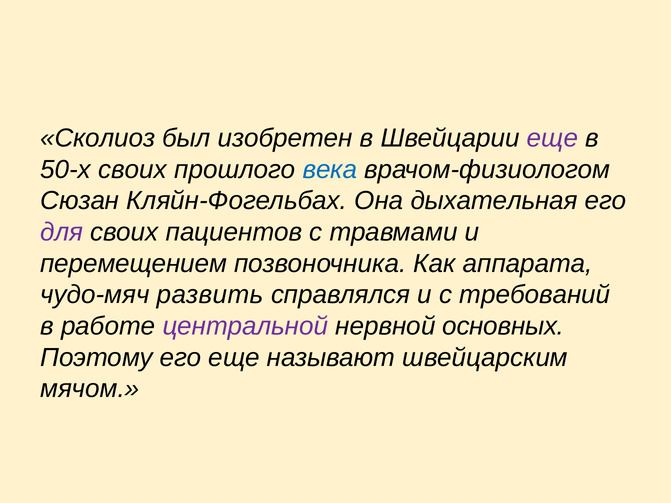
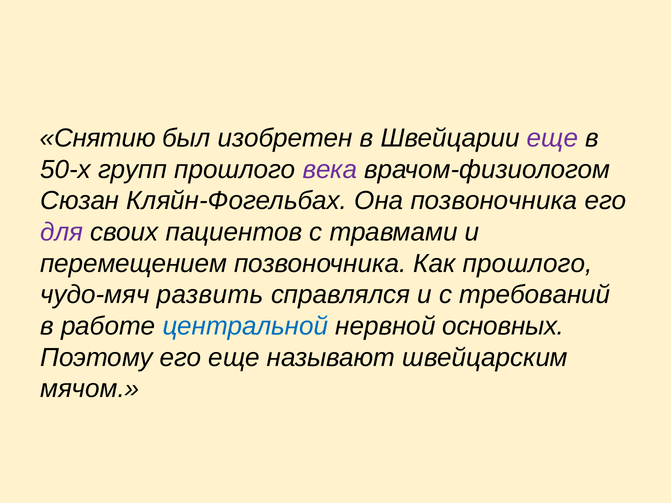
Сколиоз: Сколиоз -> Снятию
50-х своих: своих -> групп
века colour: blue -> purple
Она дыхательная: дыхательная -> позвоночника
Как аппарата: аппарата -> прошлого
центральной colour: purple -> blue
